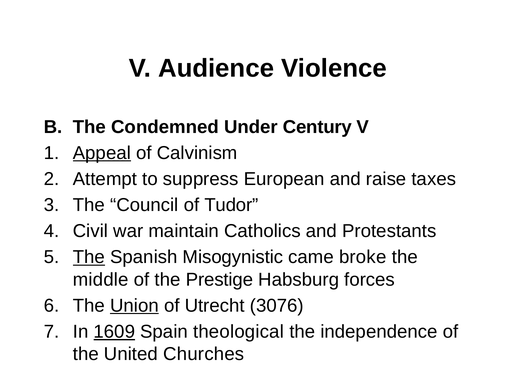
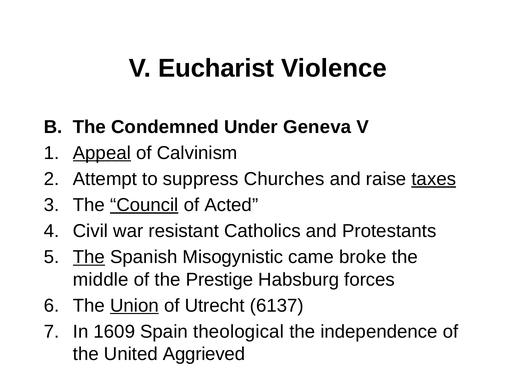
Audience: Audience -> Eucharist
Century: Century -> Geneva
European: European -> Churches
taxes underline: none -> present
Council underline: none -> present
Tudor: Tudor -> Acted
maintain: maintain -> resistant
3076: 3076 -> 6137
1609 underline: present -> none
Churches: Churches -> Aggrieved
